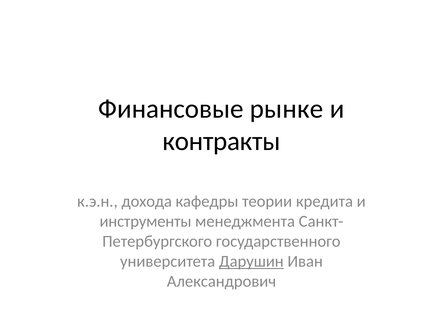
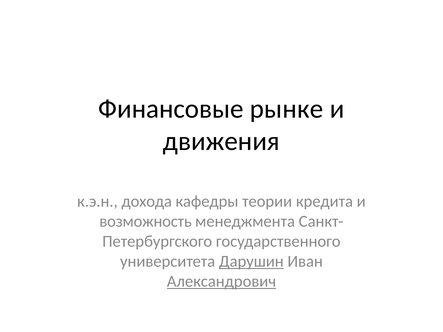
контракты: контракты -> движения
инструменты: инструменты -> возможность
Александрович underline: none -> present
